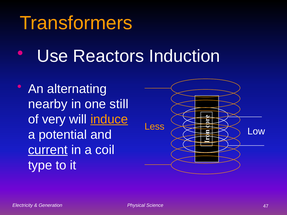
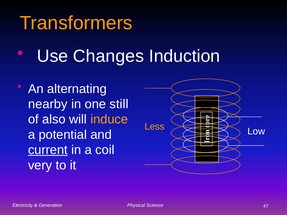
Reactors: Reactors -> Changes
very: very -> also
induce underline: present -> none
type: type -> very
